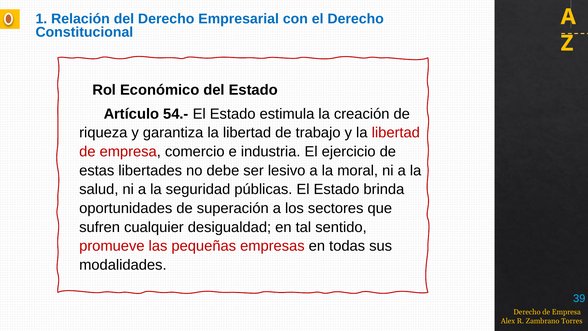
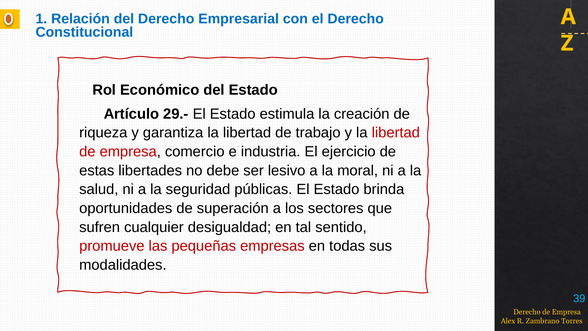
54.-: 54.- -> 29.-
